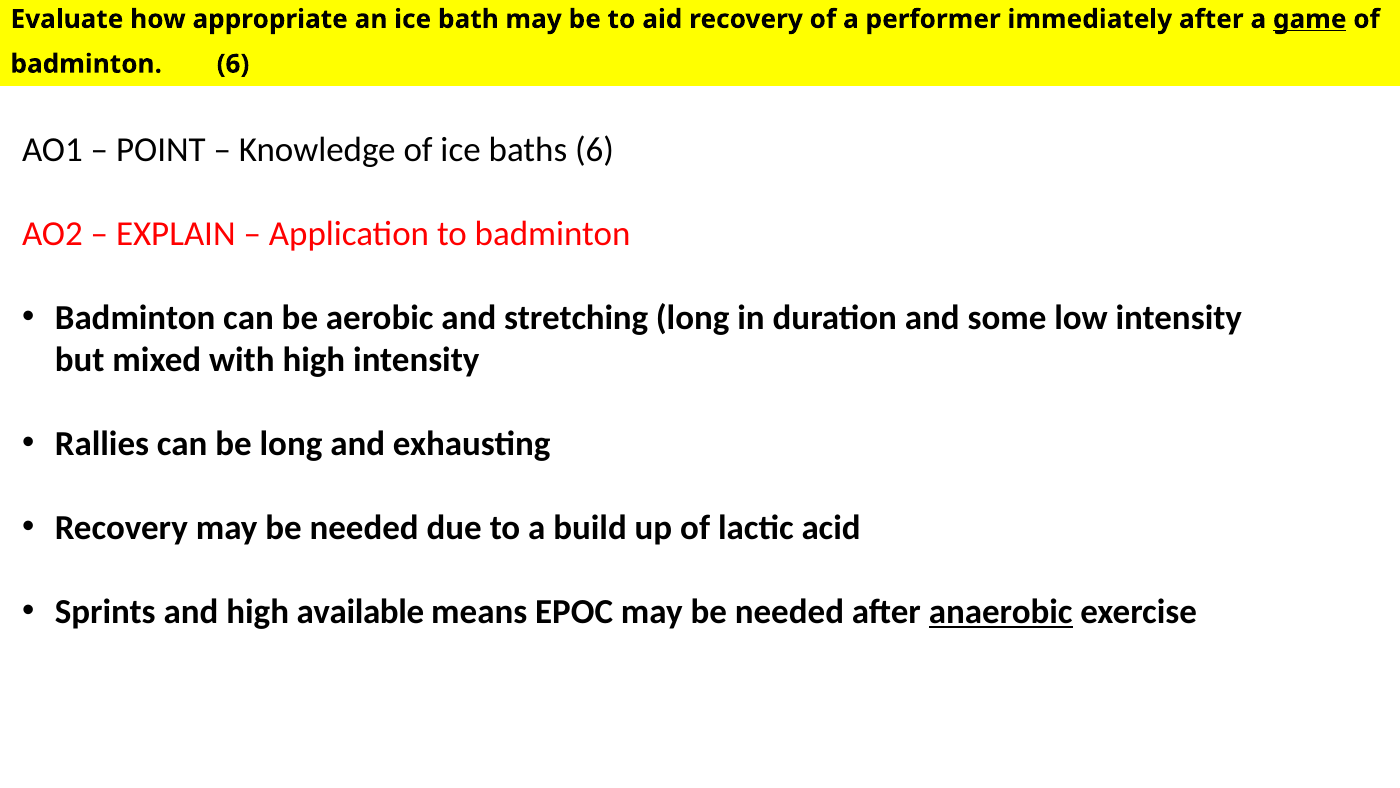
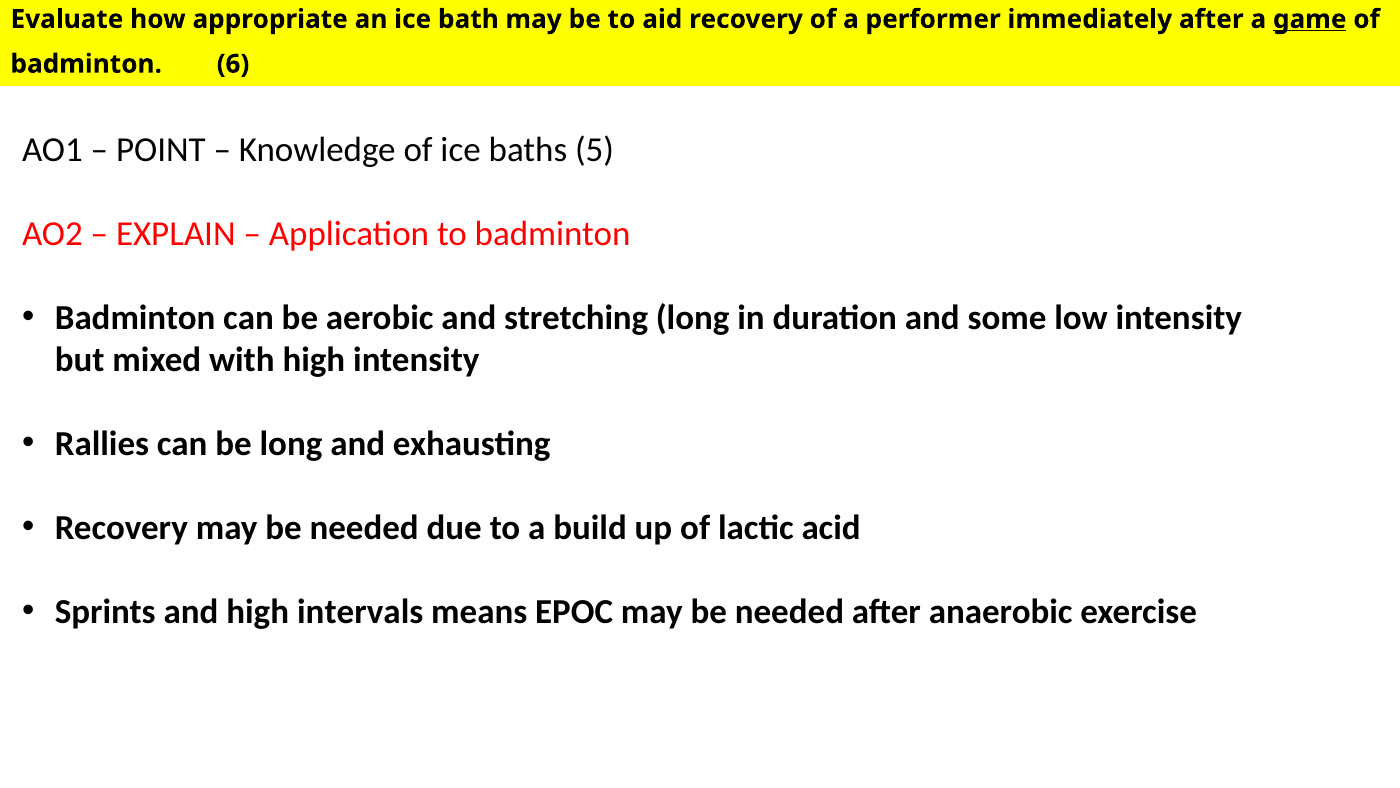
baths 6: 6 -> 5
available: available -> intervals
anaerobic underline: present -> none
